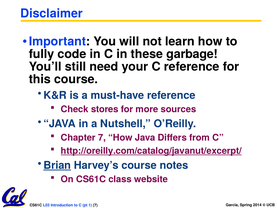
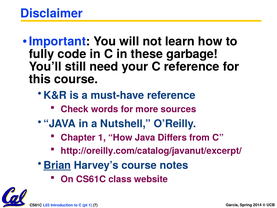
stores: stores -> words
Chapter 7: 7 -> 1
http://oreilly.com/catalog/javanut/excerpt/ underline: present -> none
